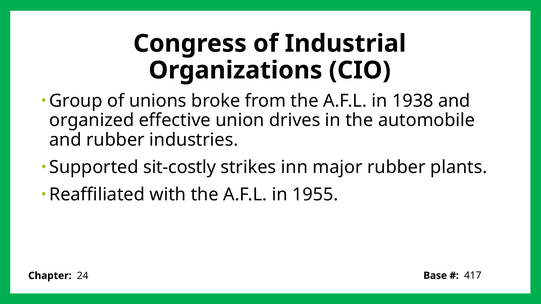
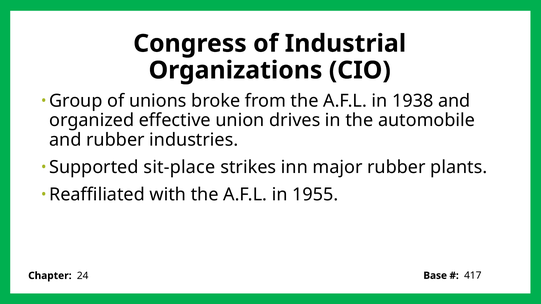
sit-costly: sit-costly -> sit-place
